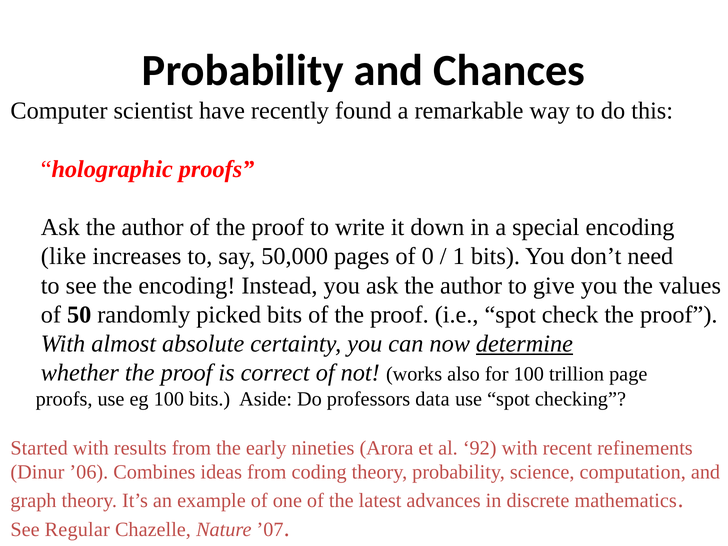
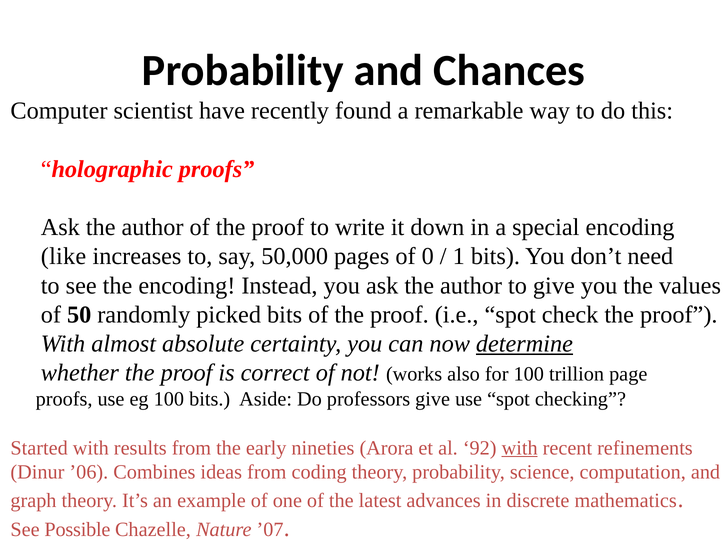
professors data: data -> give
with at (520, 448) underline: none -> present
Regular: Regular -> Possible
